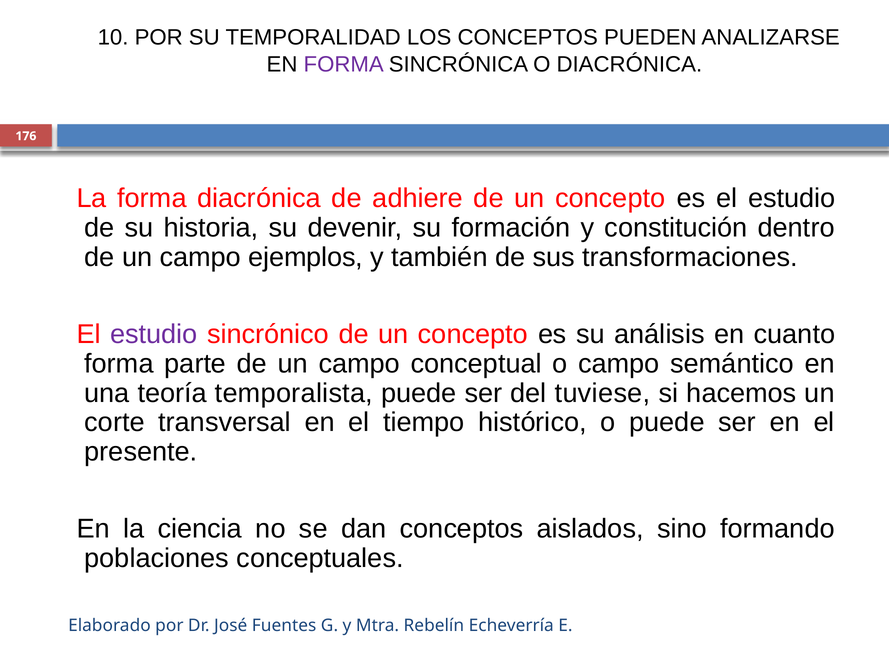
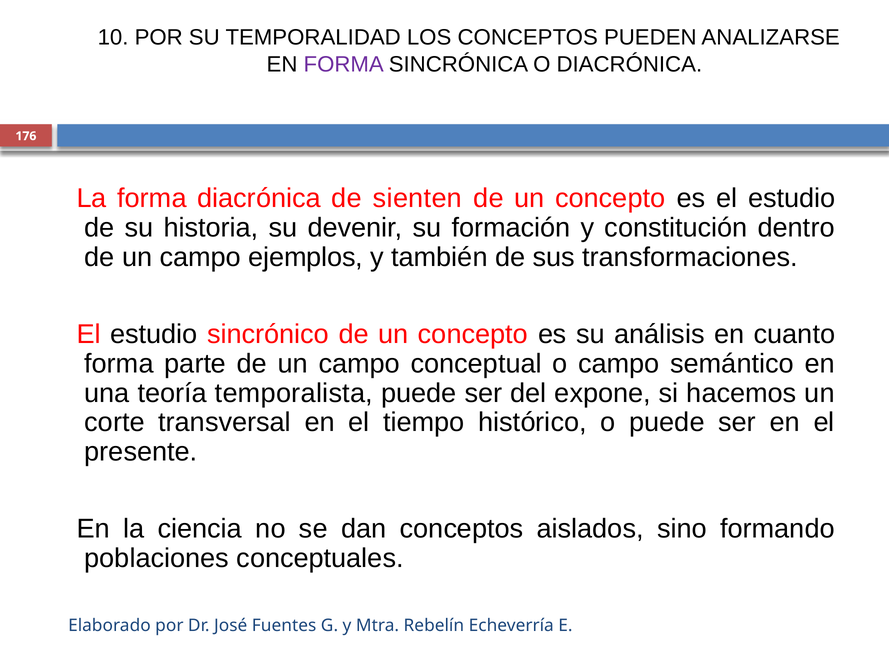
adhiere: adhiere -> sienten
estudio at (154, 335) colour: purple -> black
tuviese: tuviese -> expone
